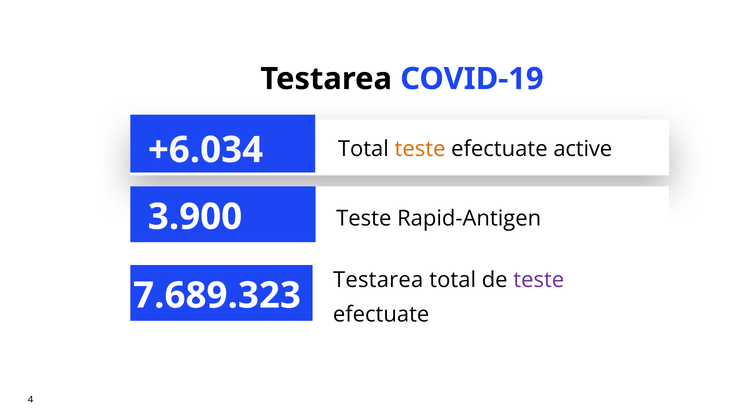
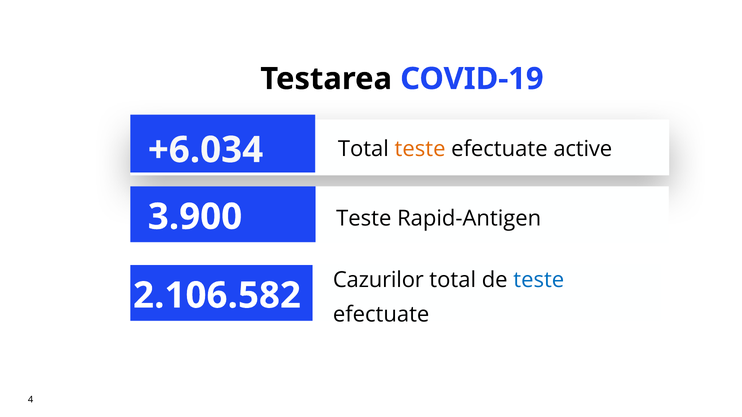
Testarea at (378, 280): Testarea -> Cazurilor
teste at (539, 280) colour: purple -> blue
7.689.323: 7.689.323 -> 2.106.582
